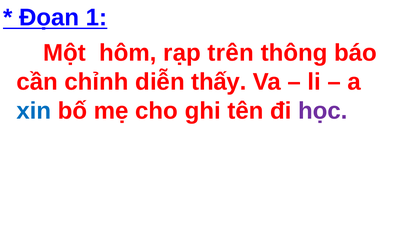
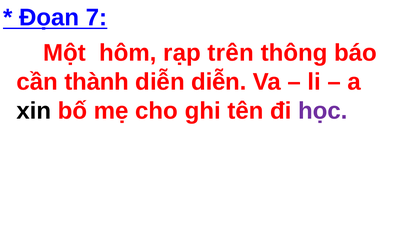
1: 1 -> 7
chỉnh: chỉnh -> thành
diễn thấy: thấy -> diễn
xin colour: blue -> black
